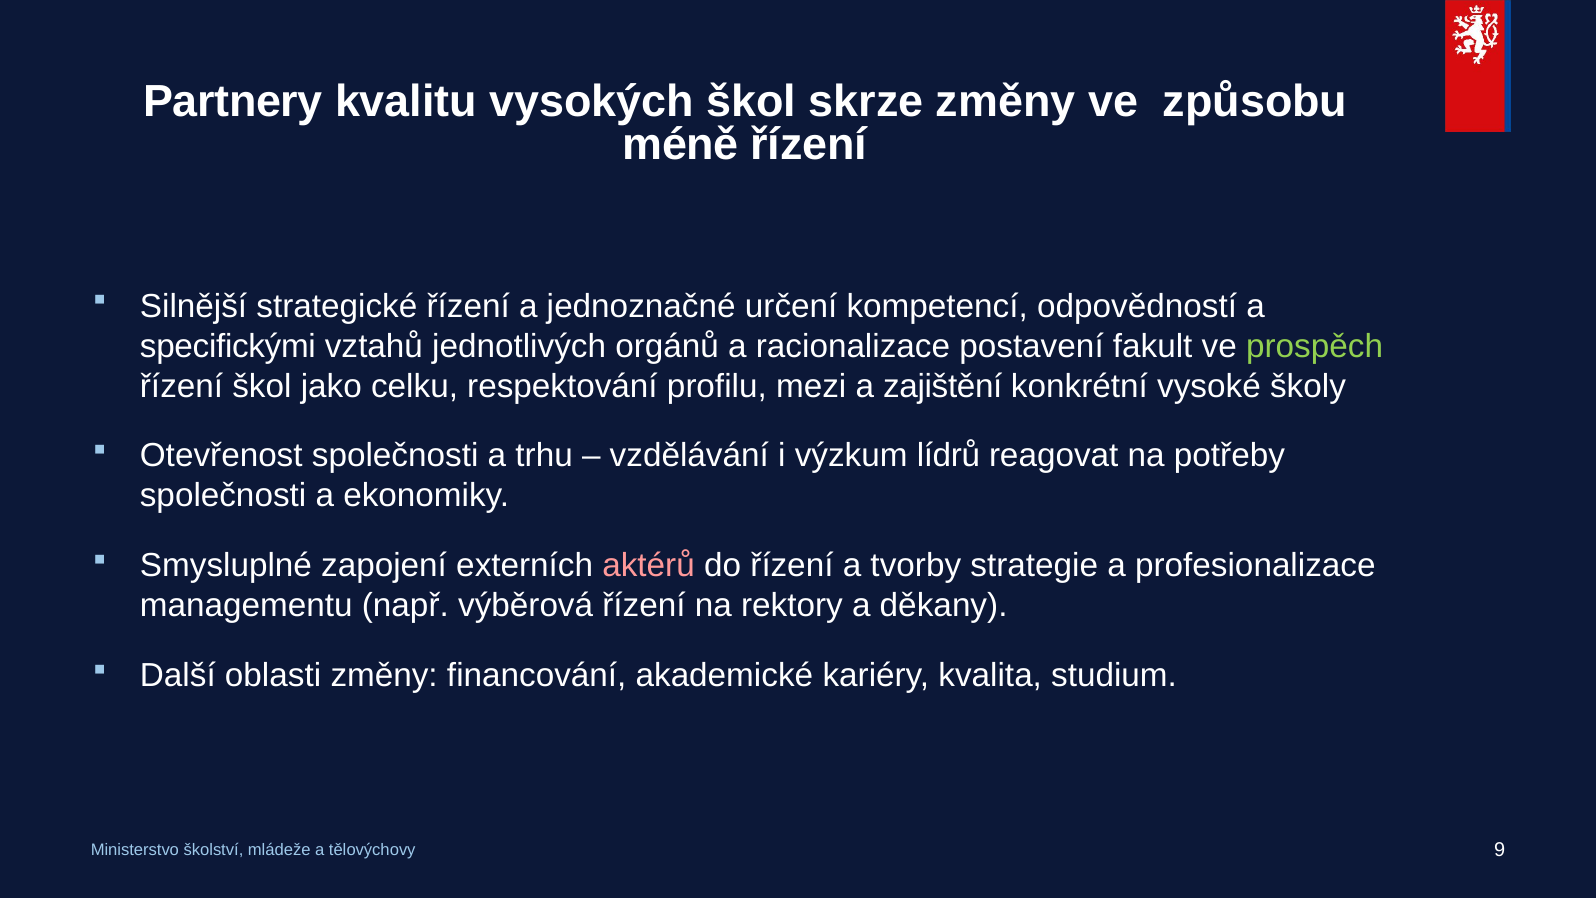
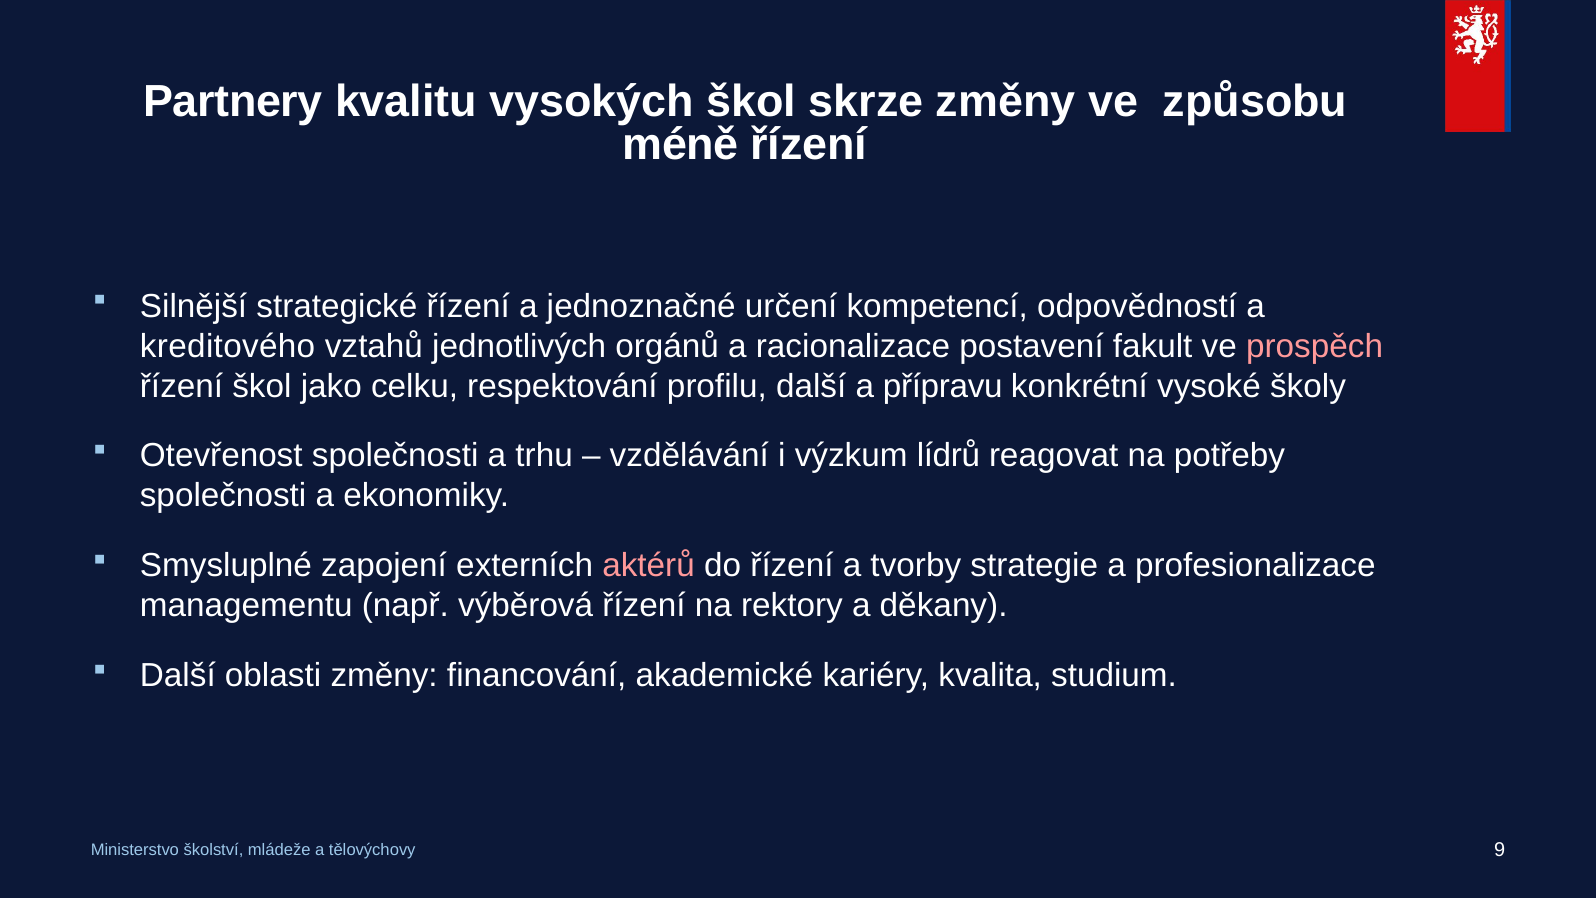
specifickými: specifickými -> kreditového
prospěch colour: light green -> pink
profilu mezi: mezi -> další
zajištění: zajištění -> přípravu
